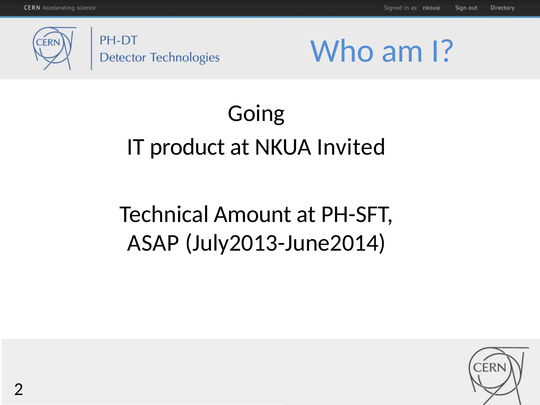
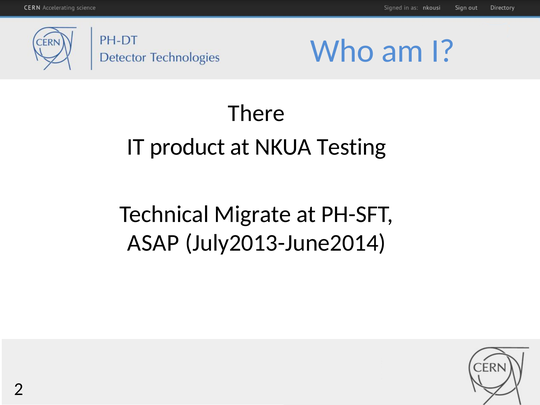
Going: Going -> There
Invited: Invited -> Testing
Amount: Amount -> Migrate
